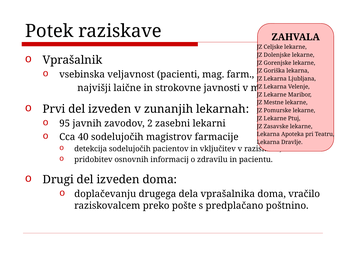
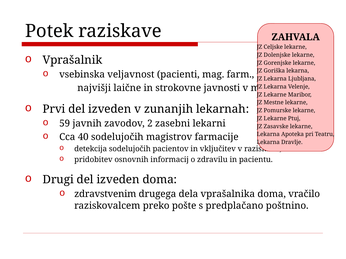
95: 95 -> 59
doplačevanju: doplačevanju -> zdravstvenim
